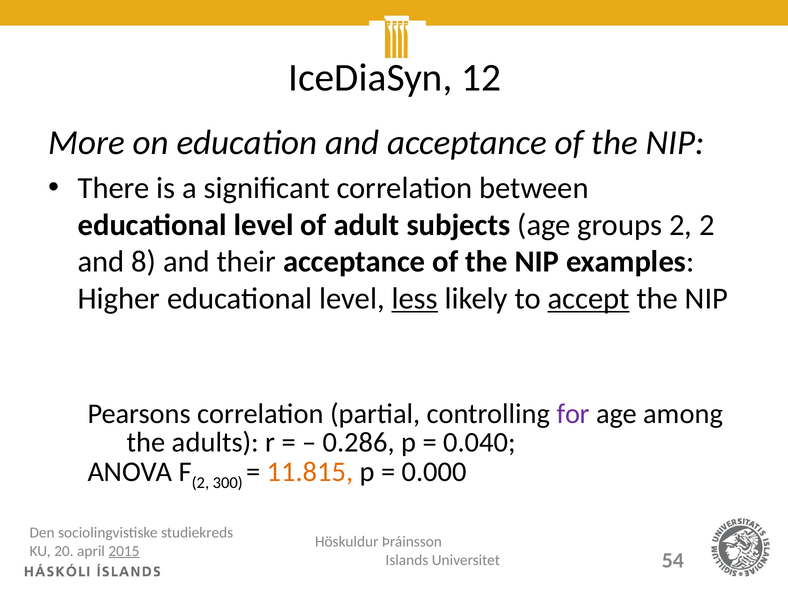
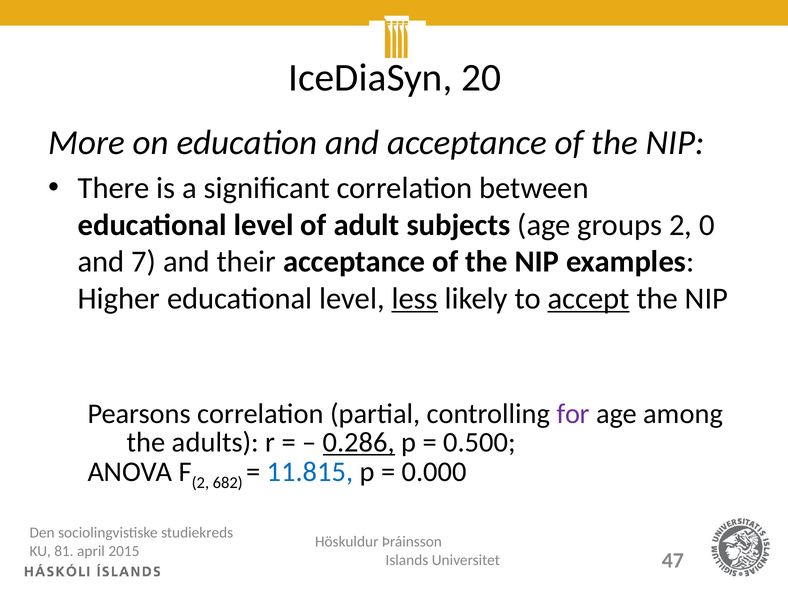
12: 12 -> 20
2 2: 2 -> 0
8: 8 -> 7
0.286 underline: none -> present
0.040: 0.040 -> 0.500
300: 300 -> 682
11.815 colour: orange -> blue
20: 20 -> 81
2015 underline: present -> none
54: 54 -> 47
